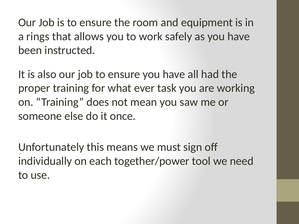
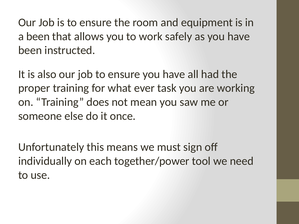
a rings: rings -> been
